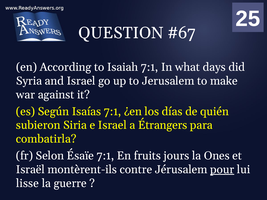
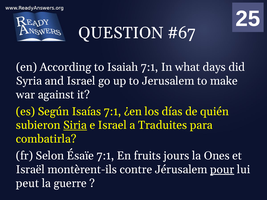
Siria underline: none -> present
Étrangers: Étrangers -> Traduites
lisse: lisse -> peut
